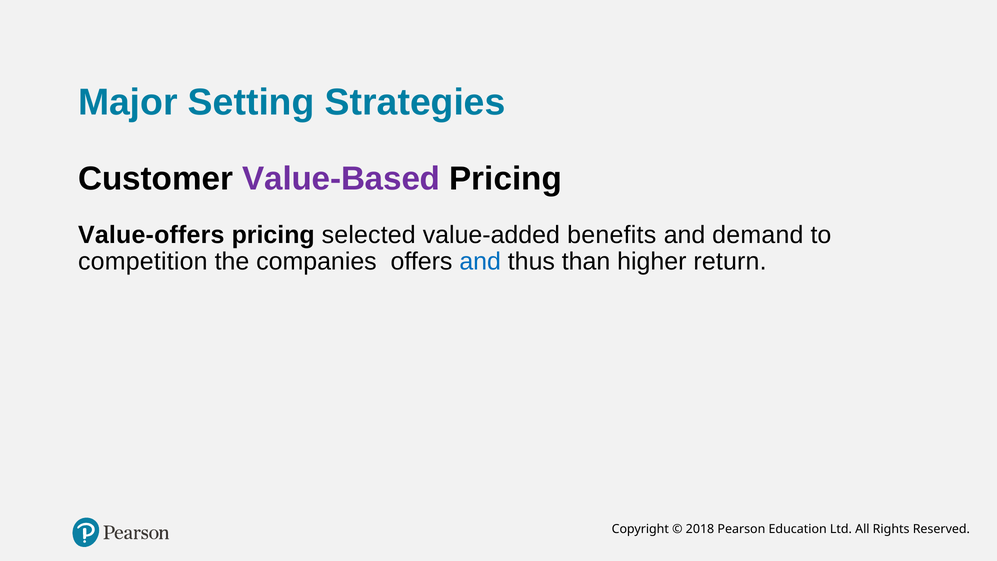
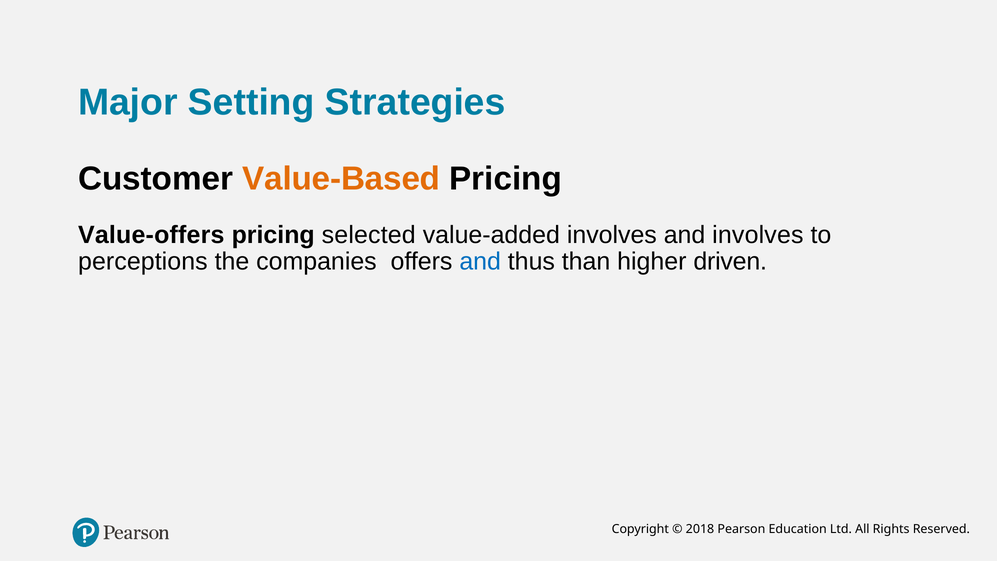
Value-Based colour: purple -> orange
value-added benefits: benefits -> involves
and demand: demand -> involves
competition: competition -> perceptions
return: return -> driven
